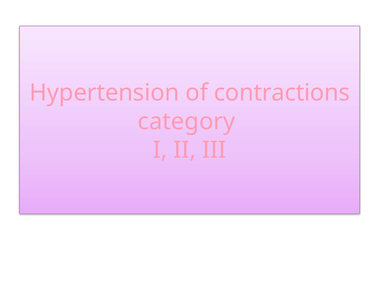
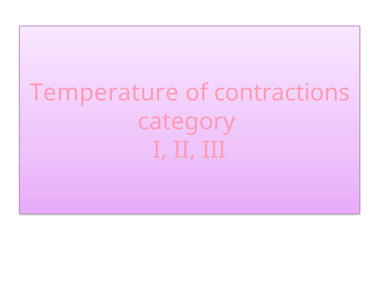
Hypertension: Hypertension -> Temperature
